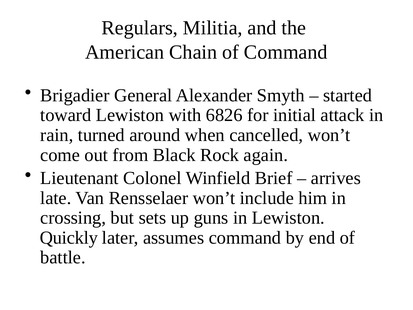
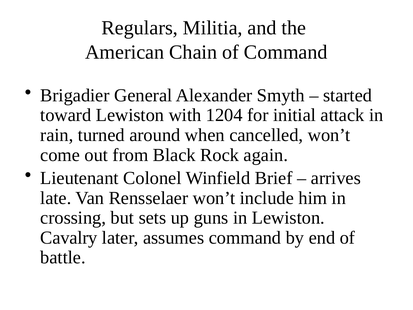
6826: 6826 -> 1204
Quickly: Quickly -> Cavalry
